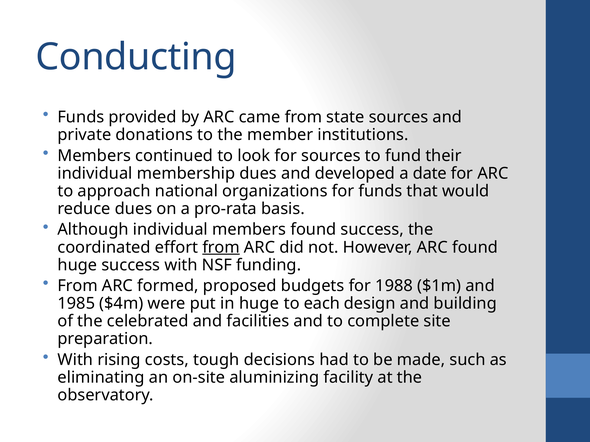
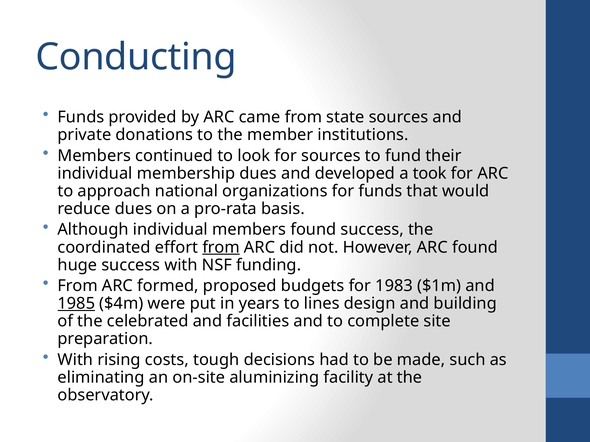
date: date -> took
1988: 1988 -> 1983
1985 underline: none -> present
in huge: huge -> years
each: each -> lines
